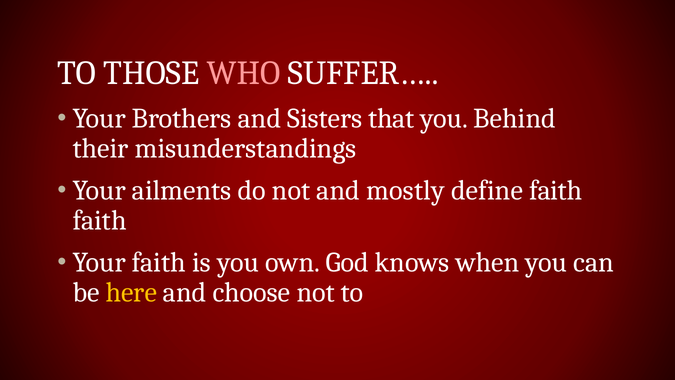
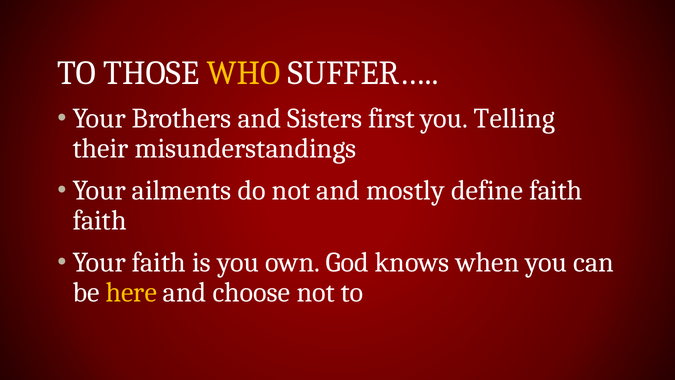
WHO colour: pink -> yellow
that: that -> first
Behind: Behind -> Telling
